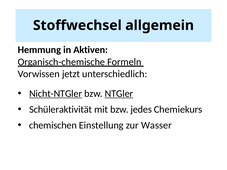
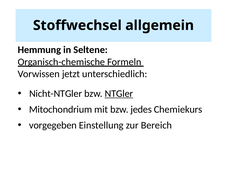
Aktiven: Aktiven -> Seltene
Nicht-NTGler underline: present -> none
Schüleraktivität: Schüleraktivität -> Mitochondrium
chemischen: chemischen -> vorgegeben
Wasser: Wasser -> Bereich
